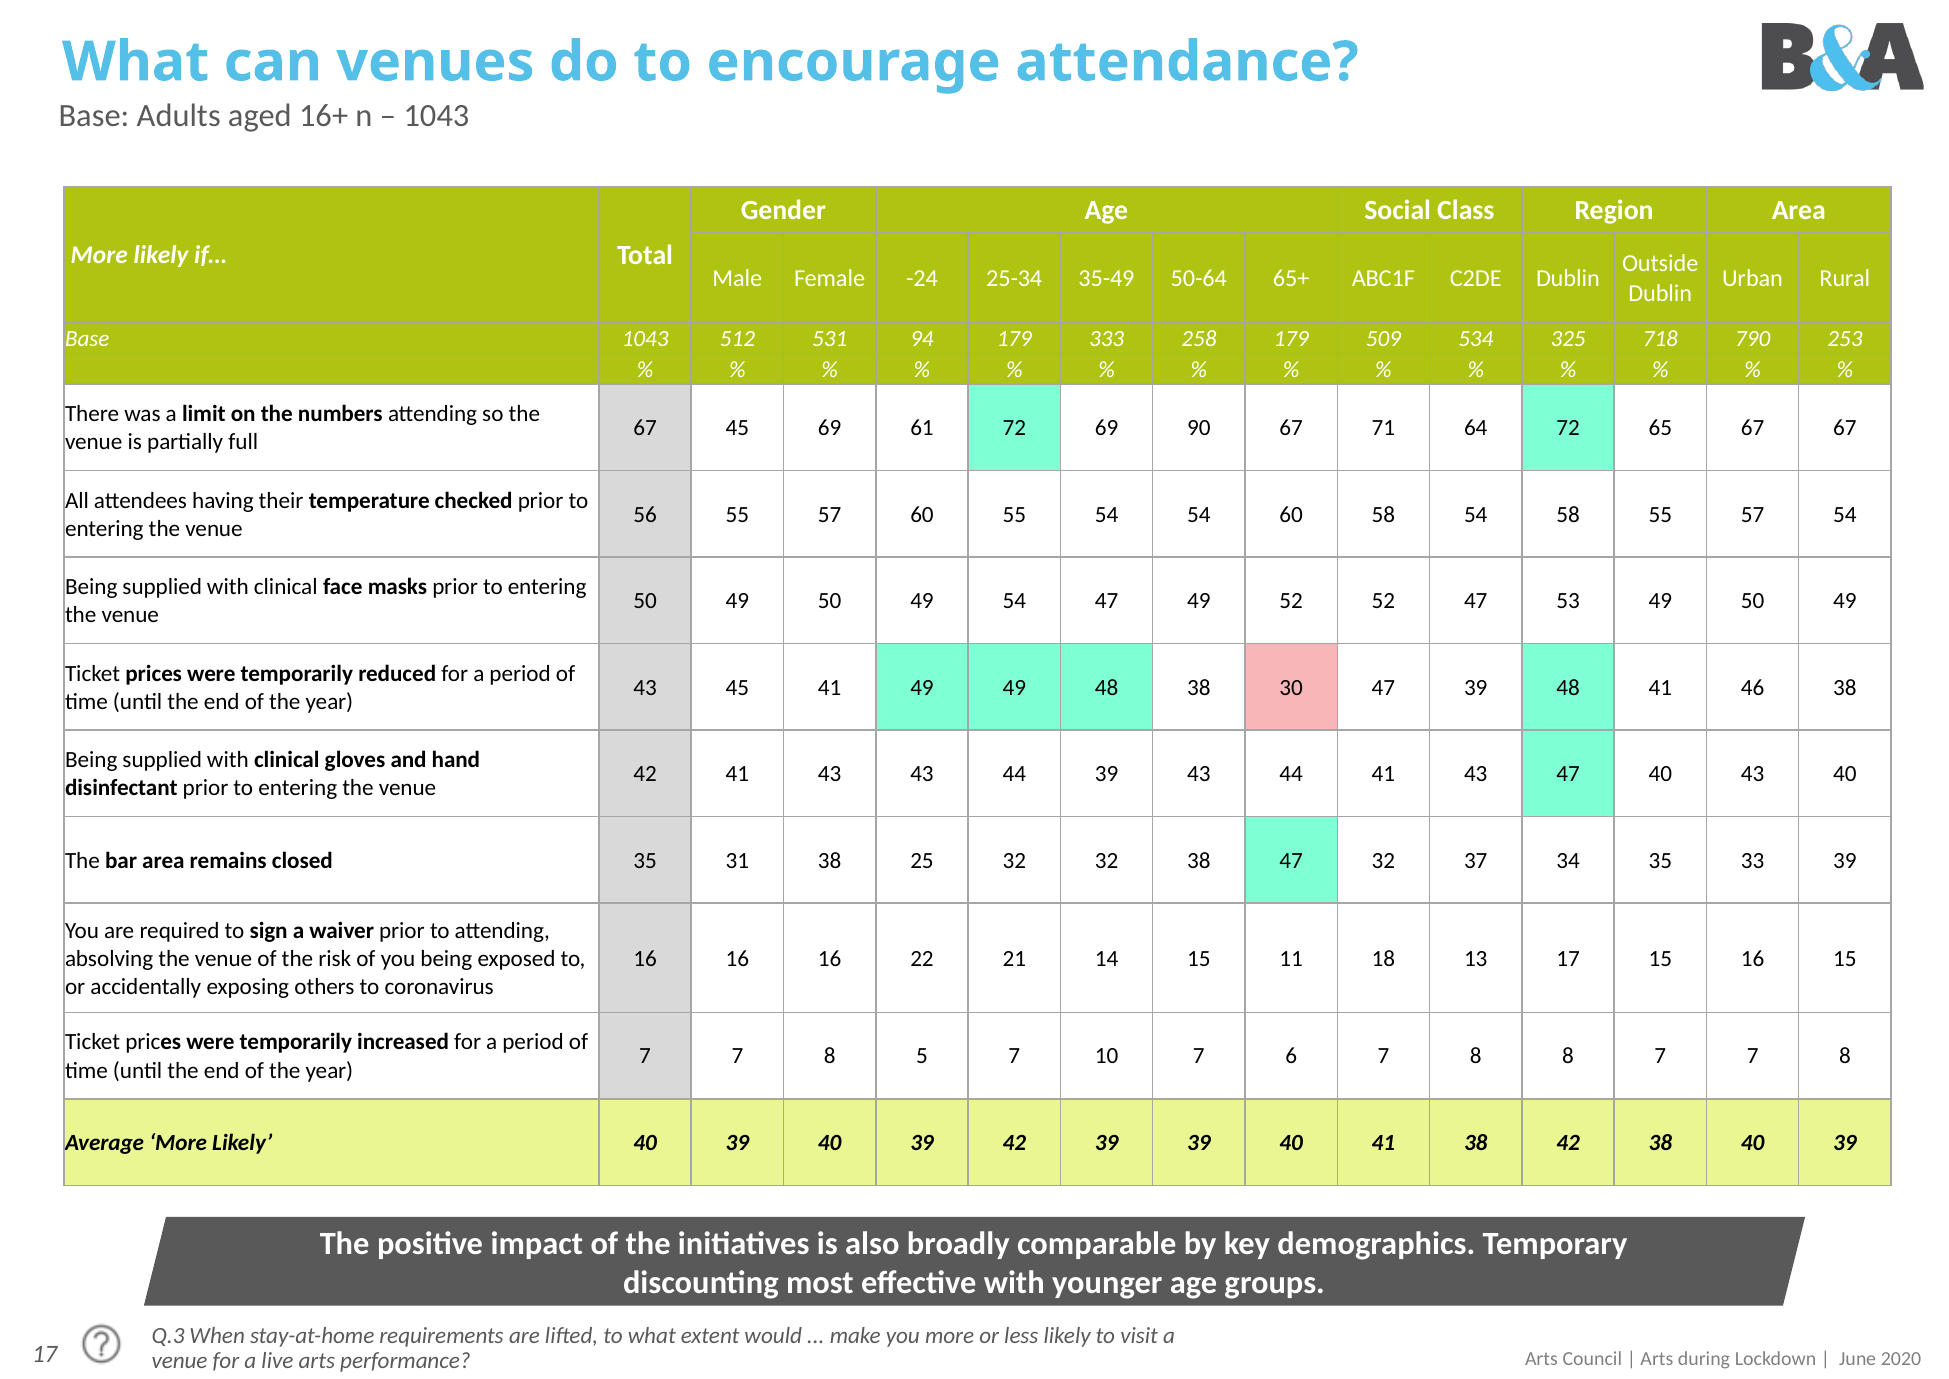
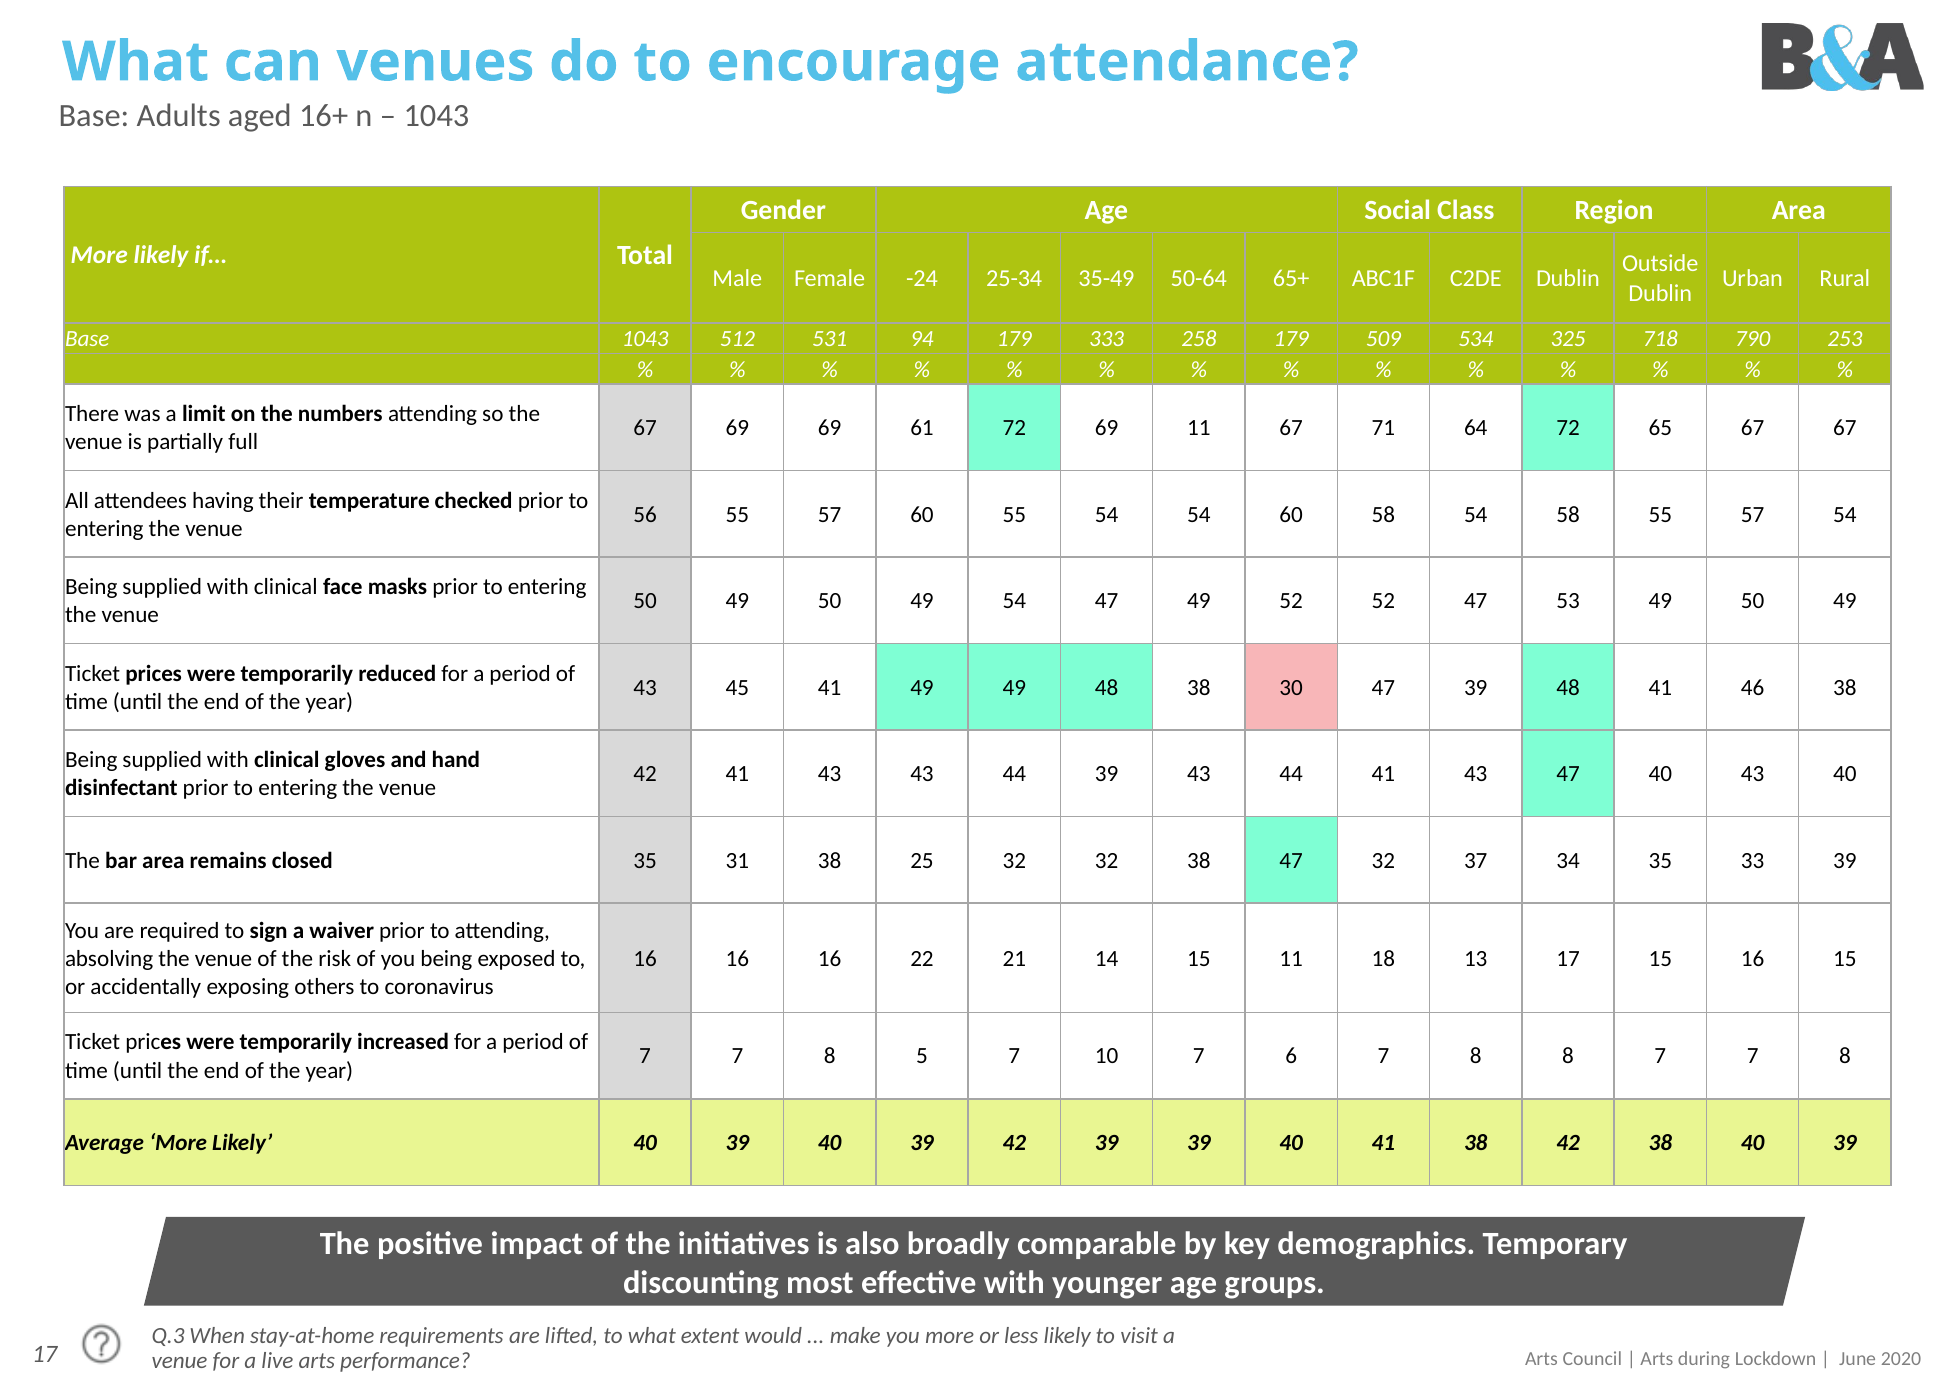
67 45: 45 -> 69
69 90: 90 -> 11
